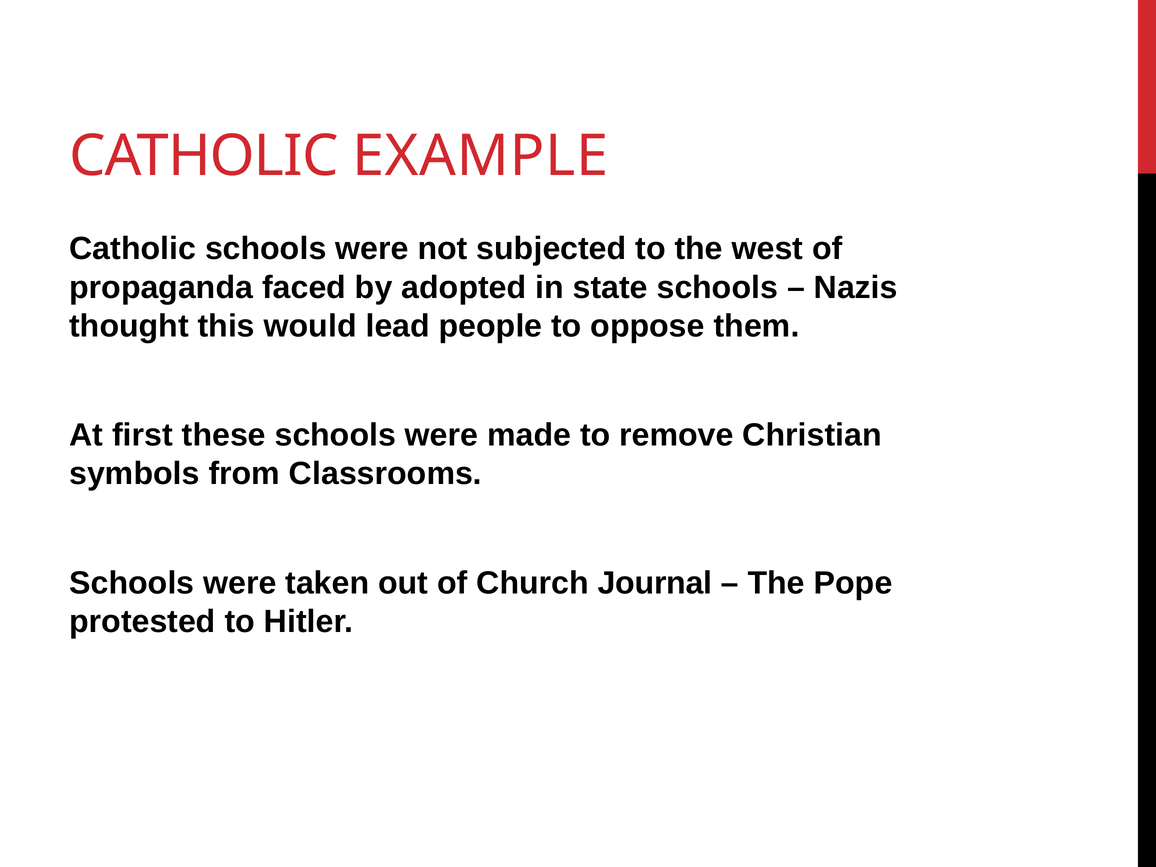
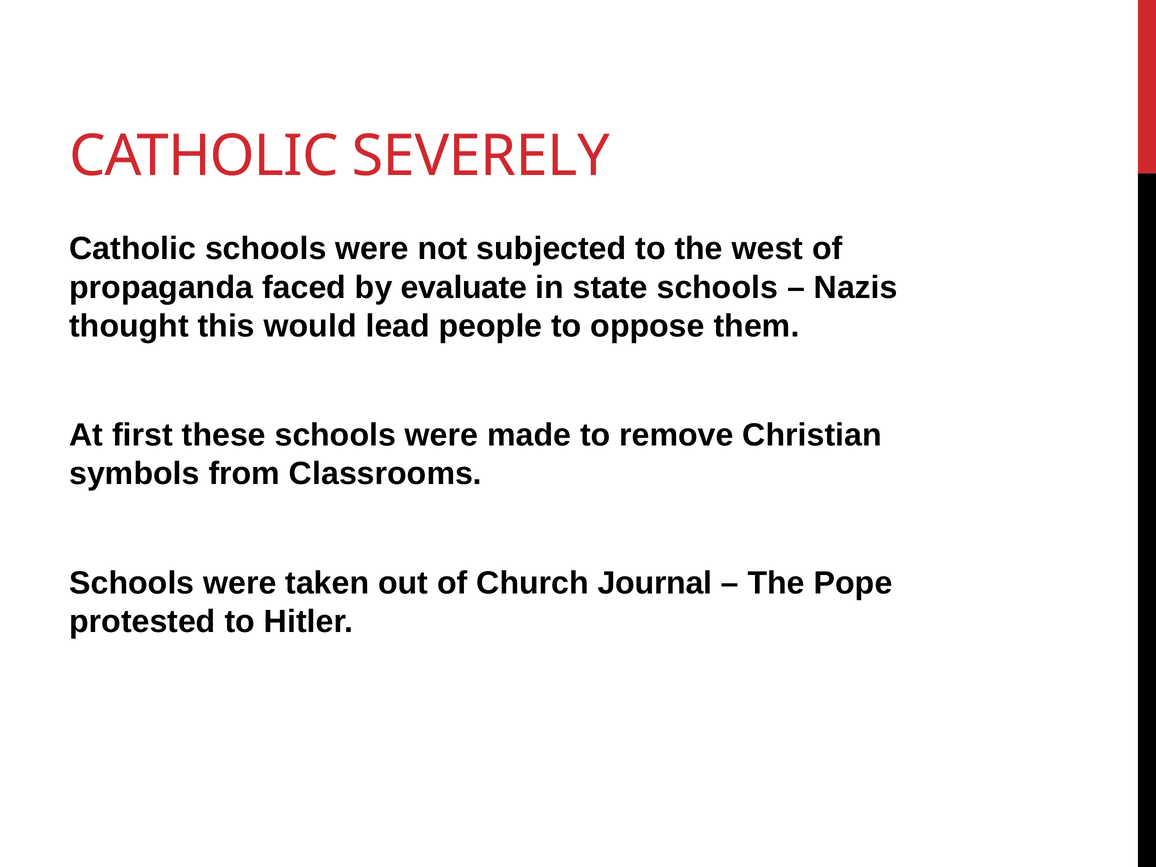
EXAMPLE: EXAMPLE -> SEVERELY
adopted: adopted -> evaluate
